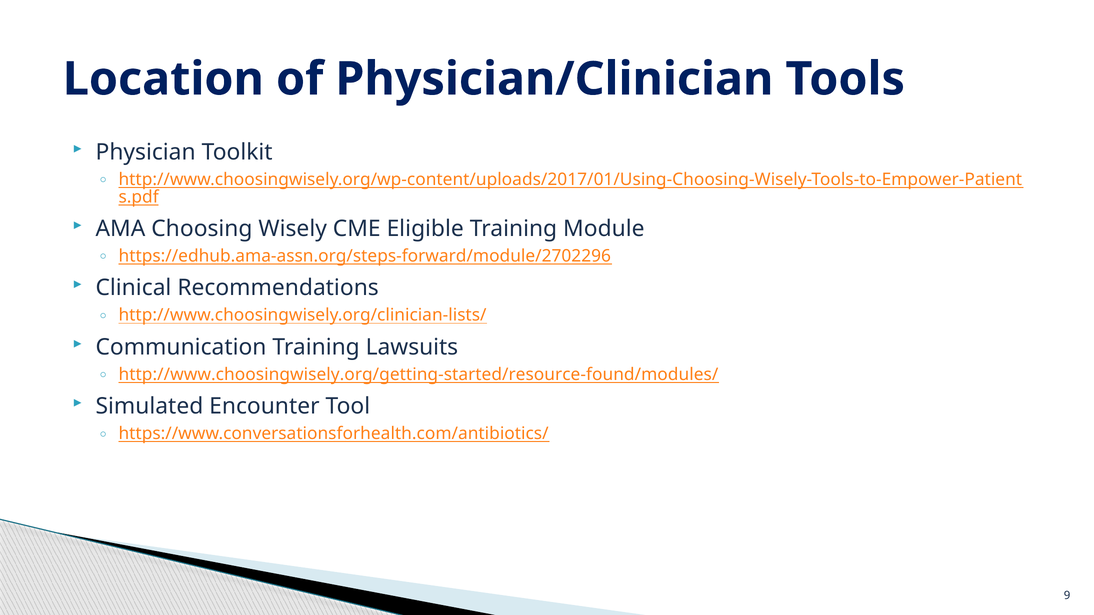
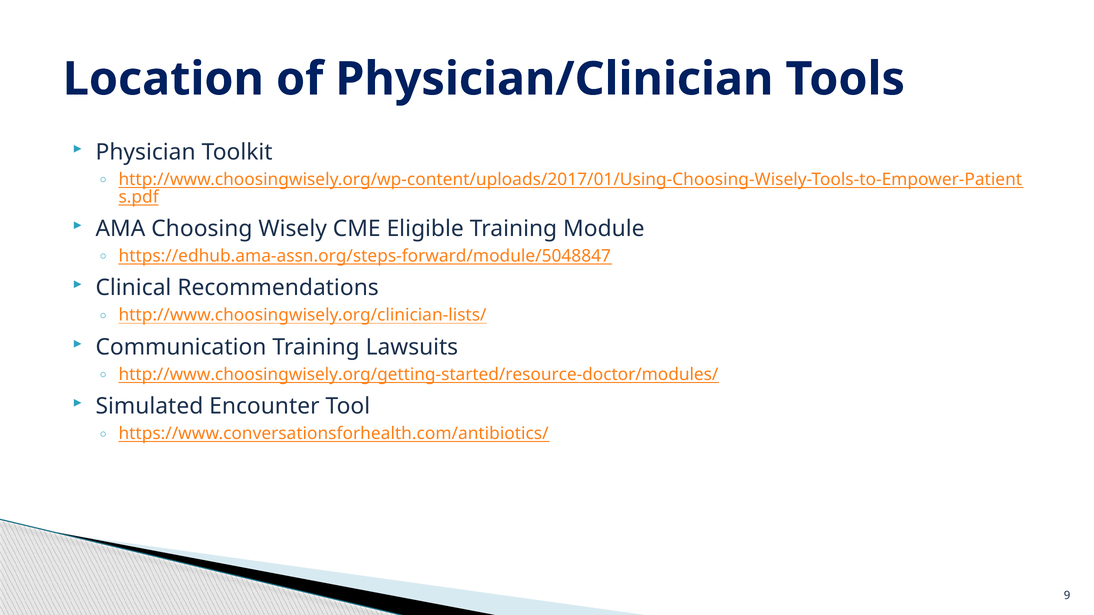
https://edhub.ama-assn.org/steps-forward/module/2702296: https://edhub.ama-assn.org/steps-forward/module/2702296 -> https://edhub.ama-assn.org/steps-forward/module/5048847
http://www.choosingwisely.org/getting-started/resource-found/modules/: http://www.choosingwisely.org/getting-started/resource-found/modules/ -> http://www.choosingwisely.org/getting-started/resource-doctor/modules/
